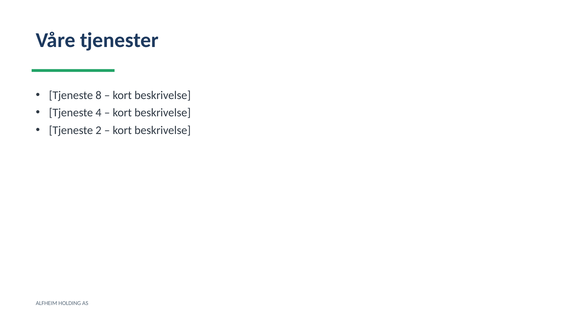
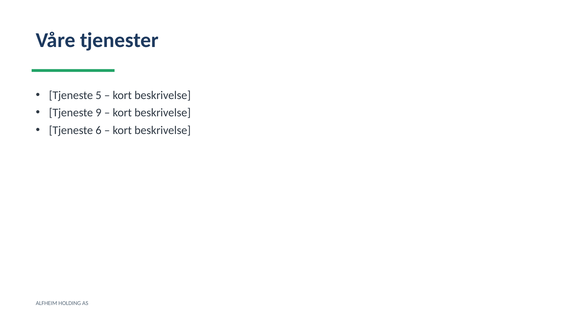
8: 8 -> 5
4: 4 -> 9
2: 2 -> 6
